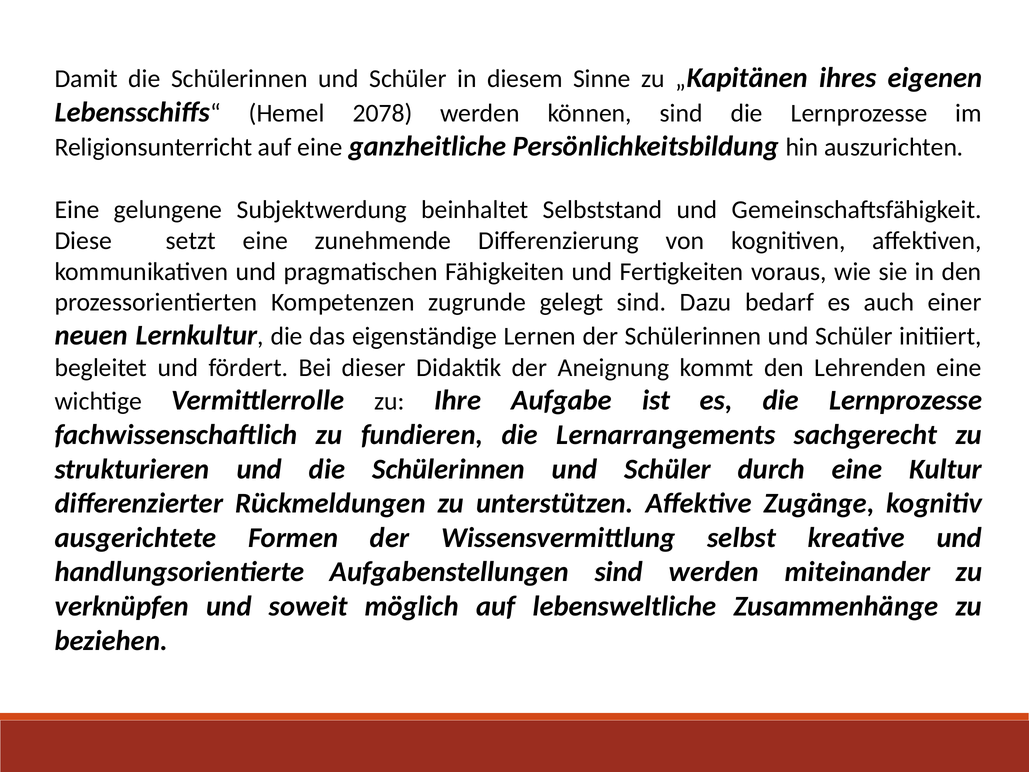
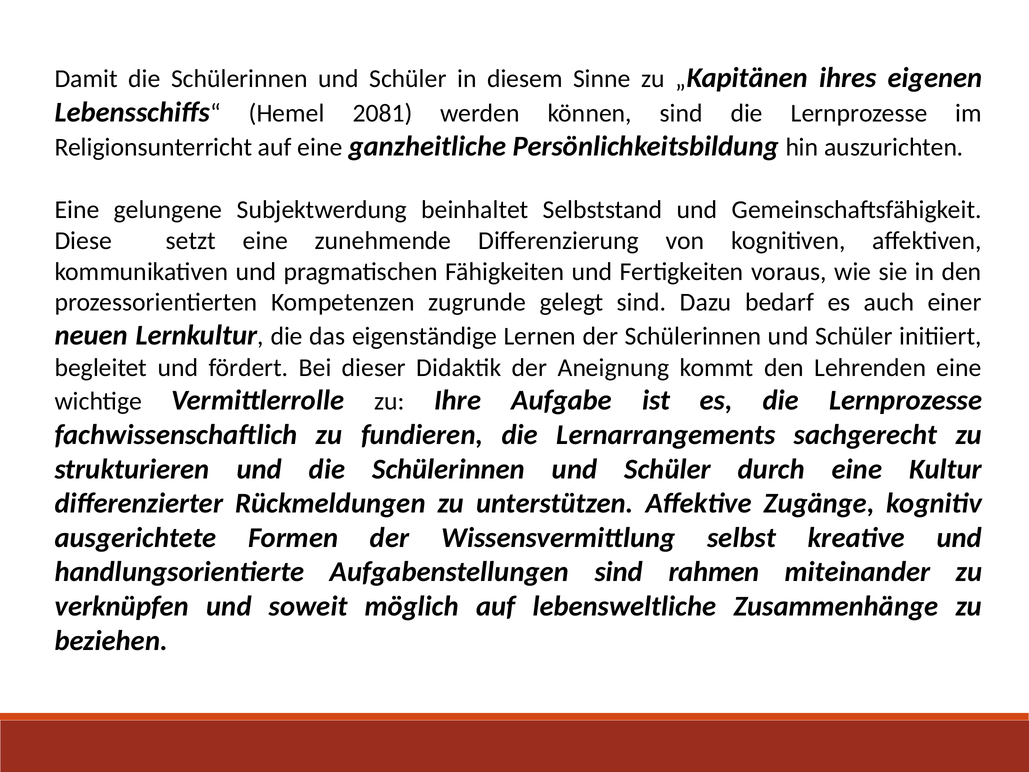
2078: 2078 -> 2081
sind werden: werden -> rahmen
